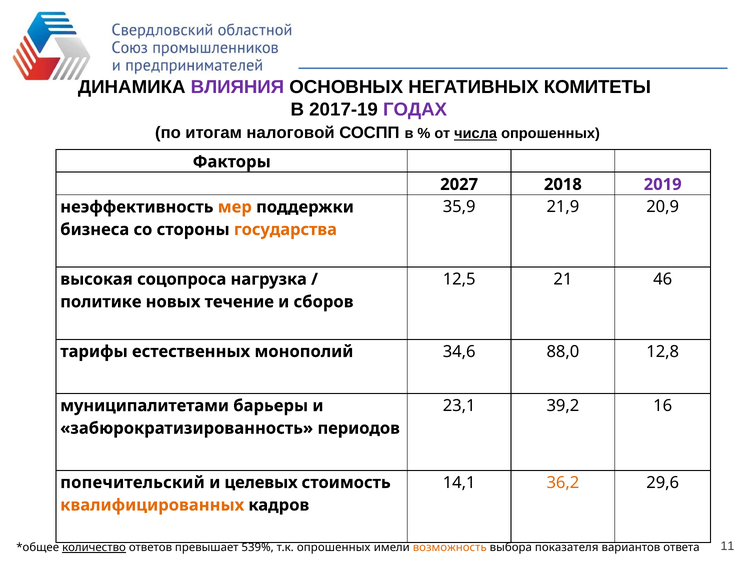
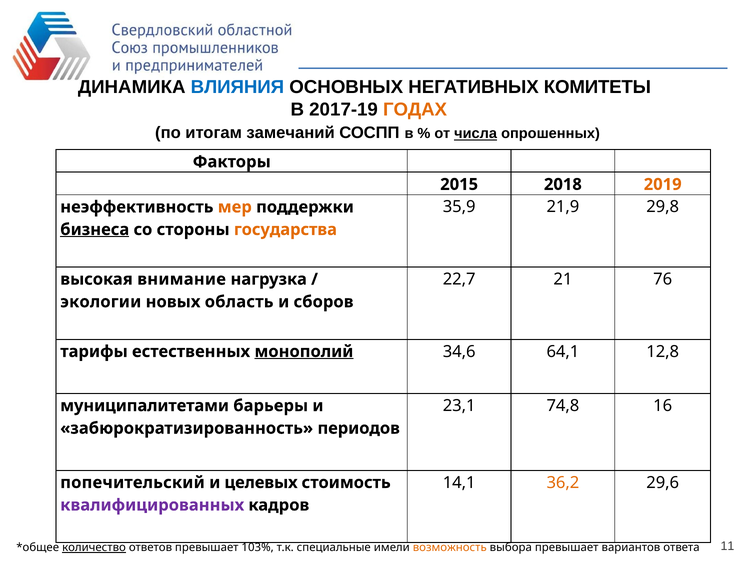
ВЛИЯНИЯ colour: purple -> blue
ГОДАХ colour: purple -> orange
налоговой: налоговой -> замечаний
2027: 2027 -> 2015
2019 colour: purple -> orange
20,9: 20,9 -> 29,8
бизнеса underline: none -> present
12,5: 12,5 -> 22,7
46: 46 -> 76
соцопроса: соцопроса -> внимание
политике: политике -> экологии
течение: течение -> область
монополий underline: none -> present
88,0: 88,0 -> 64,1
39,2: 39,2 -> 74,8
квалифицированных colour: orange -> purple
539%: 539% -> 103%
т.к опрошенных: опрошенных -> специальные
выбора показателя: показателя -> превышает
